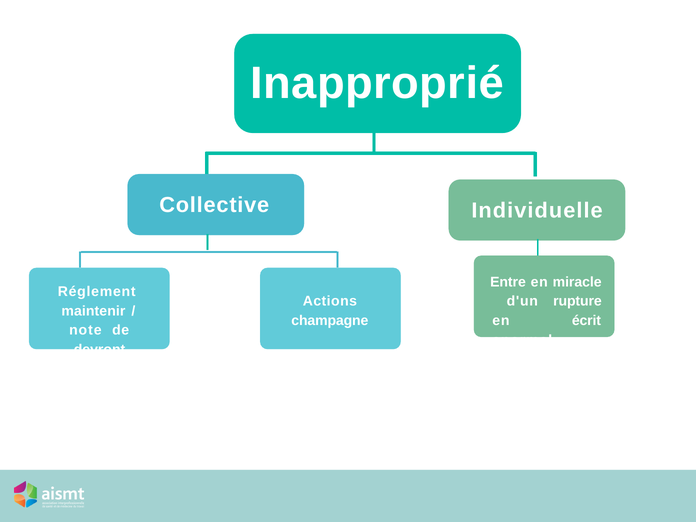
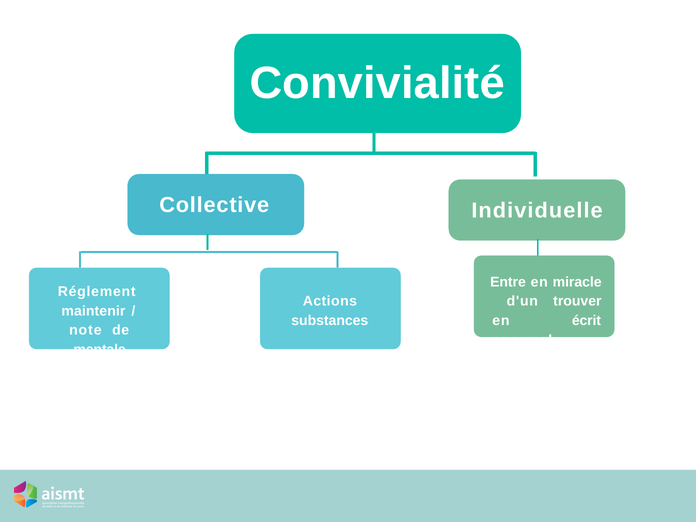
Inapproprié: Inapproprié -> Convivialité
rupture: rupture -> trouver
champagne: champagne -> substances
devront: devront -> mentale
